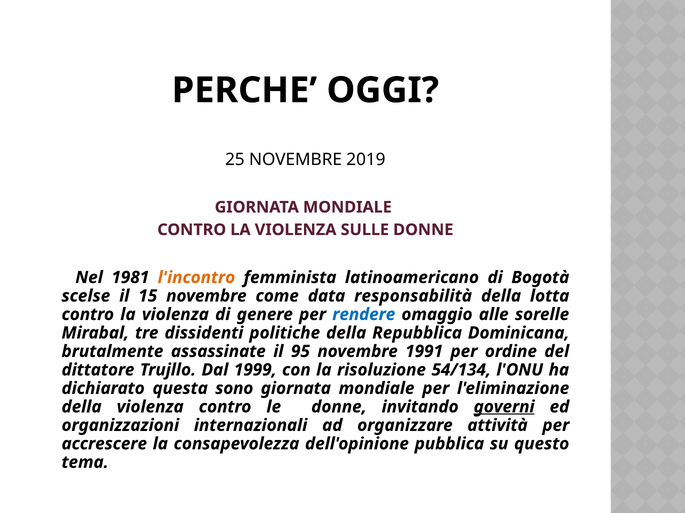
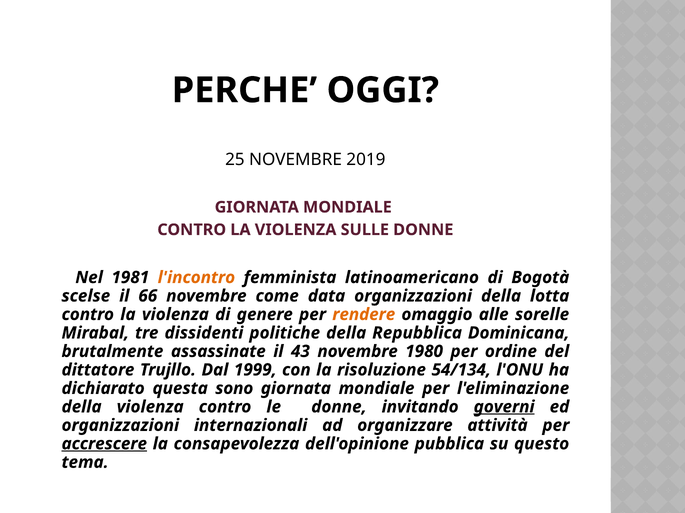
15: 15 -> 66
data responsabilità: responsabilità -> organizzazioni
rendere colour: blue -> orange
95: 95 -> 43
1991: 1991 -> 1980
accrescere underline: none -> present
